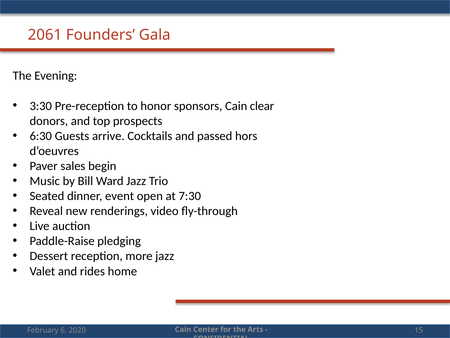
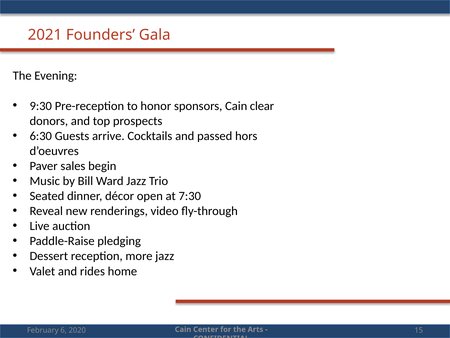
2061: 2061 -> 2021
3:30: 3:30 -> 9:30
event: event -> décor
